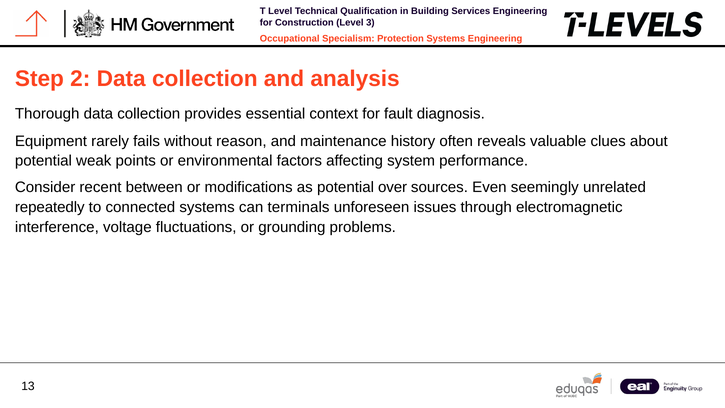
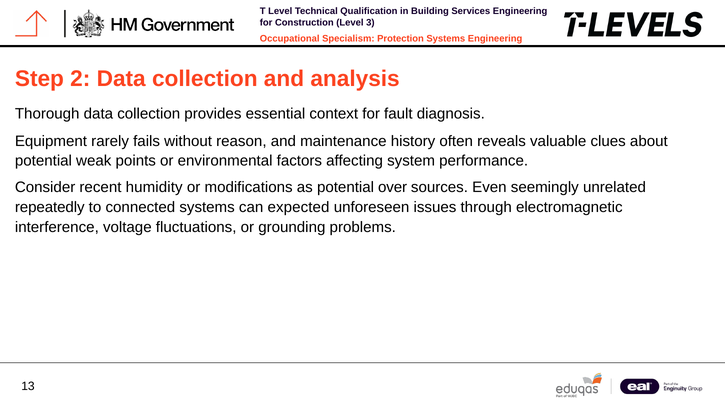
between: between -> humidity
terminals: terminals -> expected
